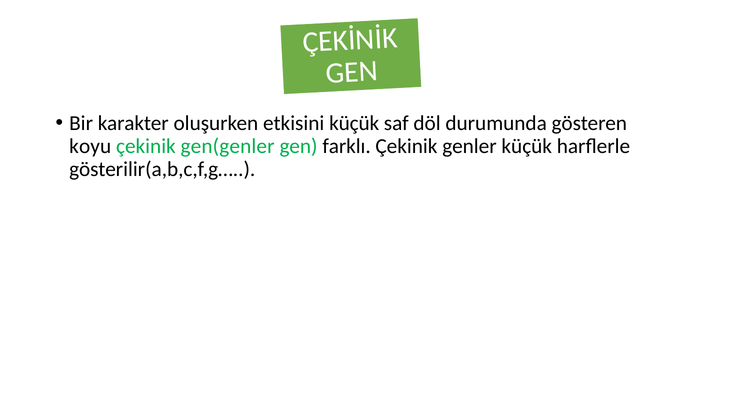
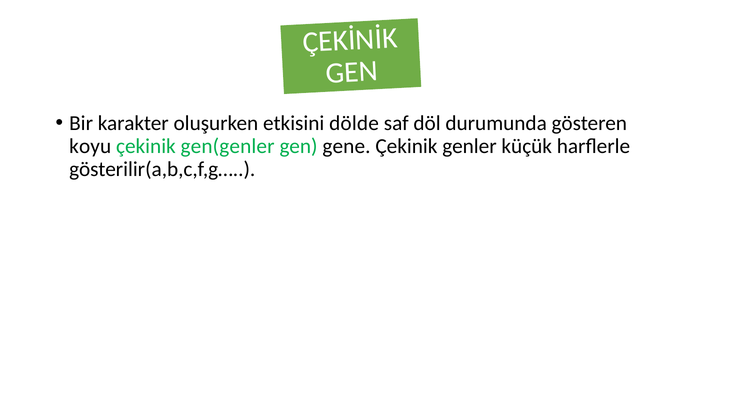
etkisini küçük: küçük -> dölde
farklı: farklı -> gene
